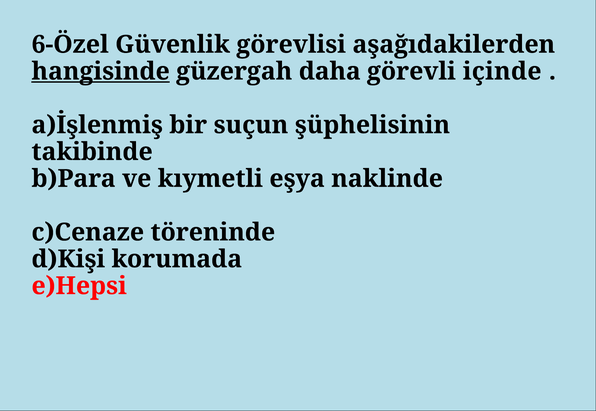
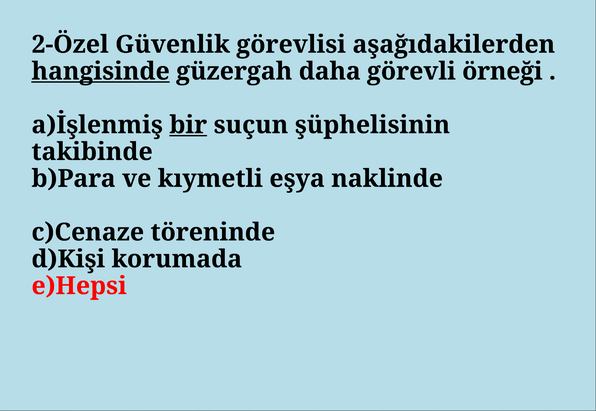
6-Özel: 6-Özel -> 2-Özel
içinde: içinde -> örneği
bir at (188, 125) underline: none -> present
